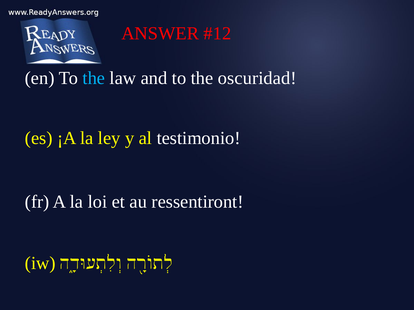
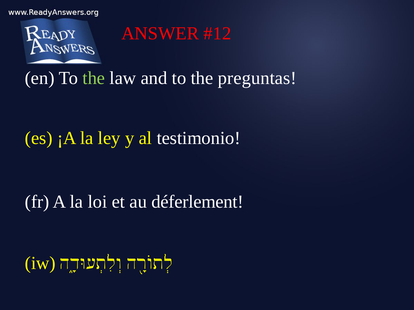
the at (94, 78) colour: light blue -> light green
oscuridad: oscuridad -> preguntas
ressentiront: ressentiront -> déferlement
